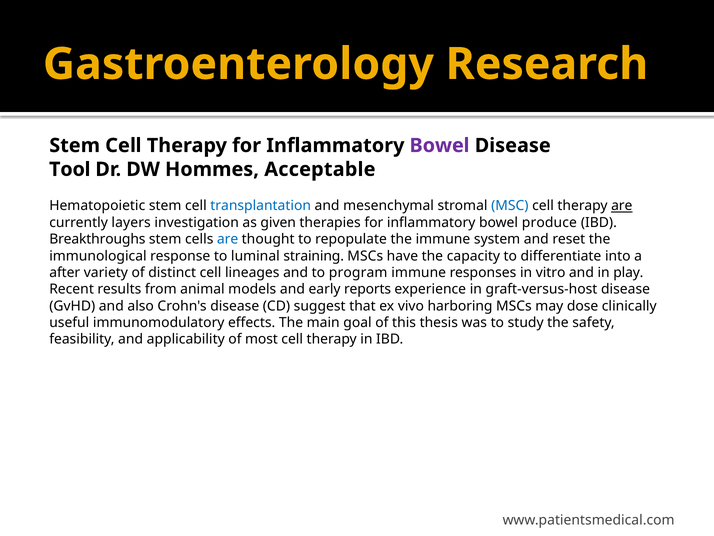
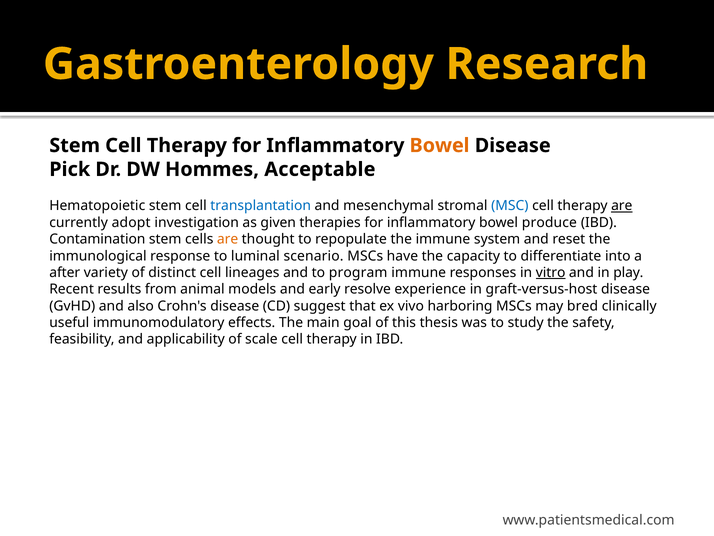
Bowel at (440, 145) colour: purple -> orange
Tool: Tool -> Pick
layers: layers -> adopt
Breakthroughs: Breakthroughs -> Contamination
are at (228, 239) colour: blue -> orange
straining: straining -> scenario
vitro underline: none -> present
reports: reports -> resolve
dose: dose -> bred
most: most -> scale
